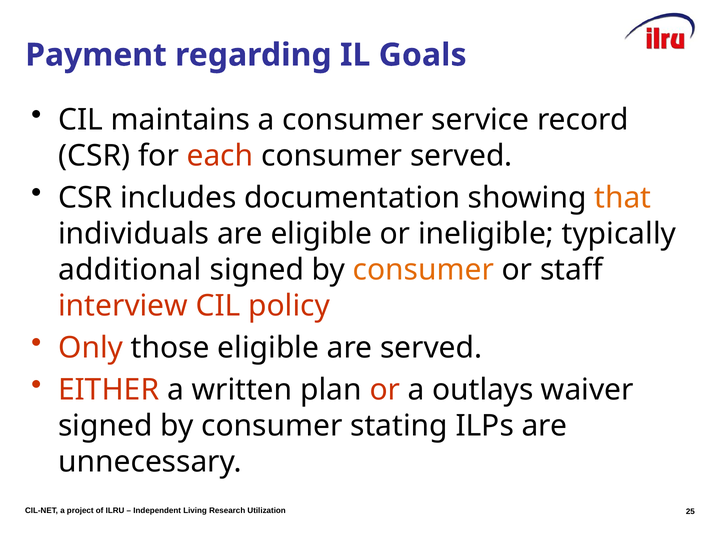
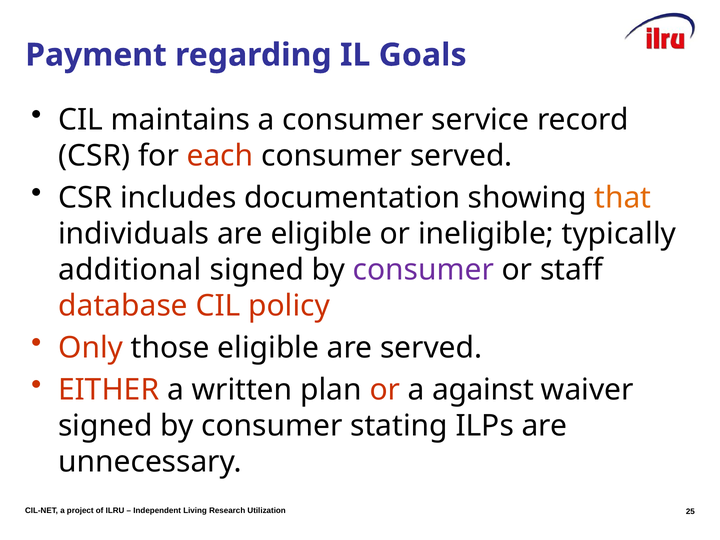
consumer at (423, 270) colour: orange -> purple
interview: interview -> database
outlays: outlays -> against
